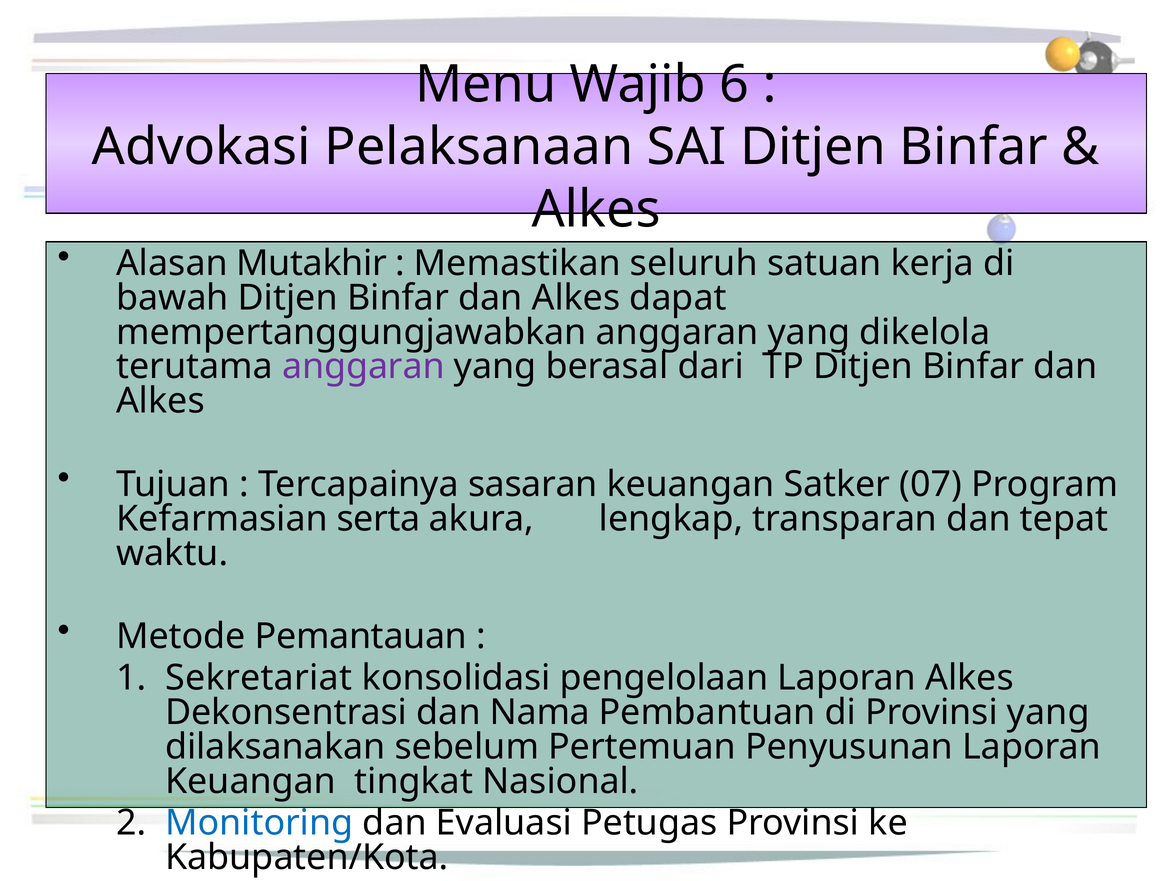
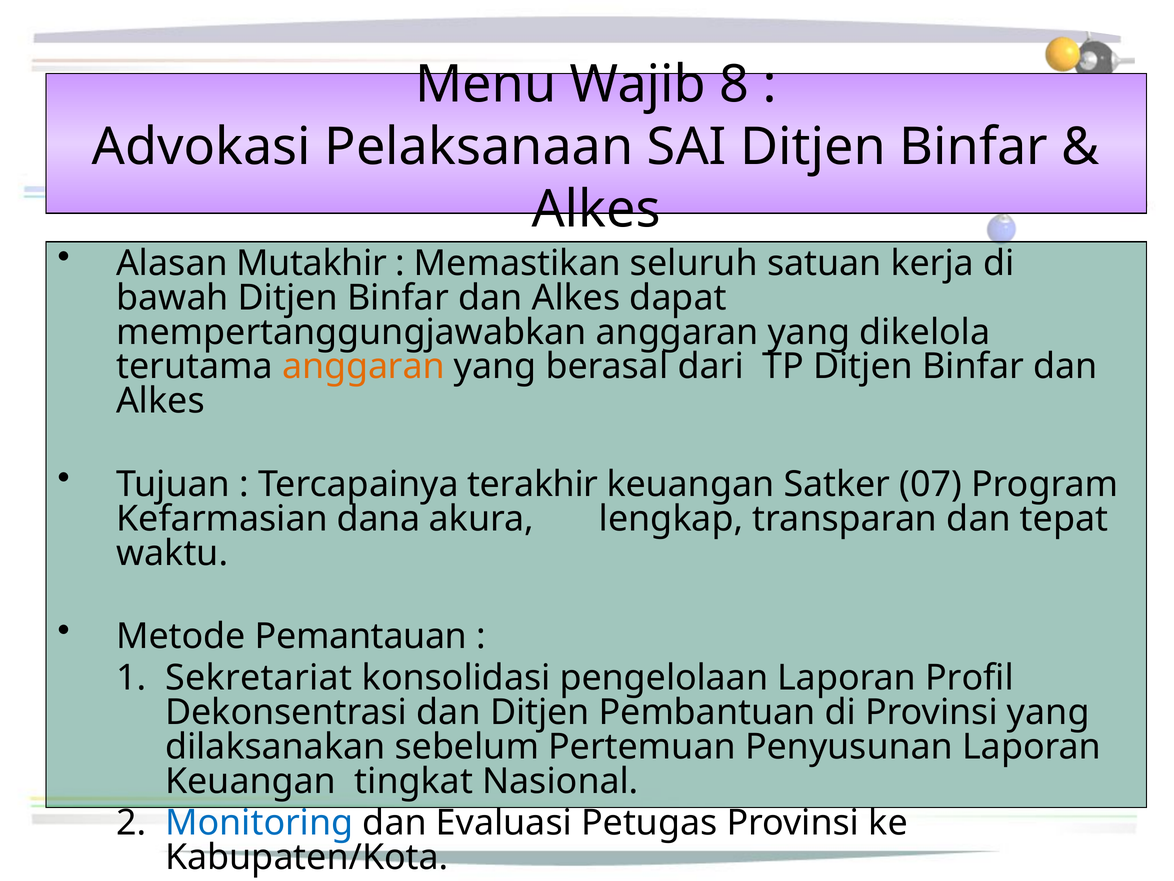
6: 6 -> 8
anggaran at (363, 366) colour: purple -> orange
sasaran: sasaran -> terakhir
serta: serta -> dana
Laporan Alkes: Alkes -> Profil
dan Nama: Nama -> Ditjen
